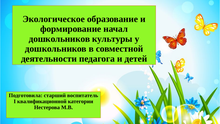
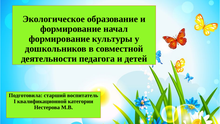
дошкольников at (59, 39): дошкольников -> формирование
